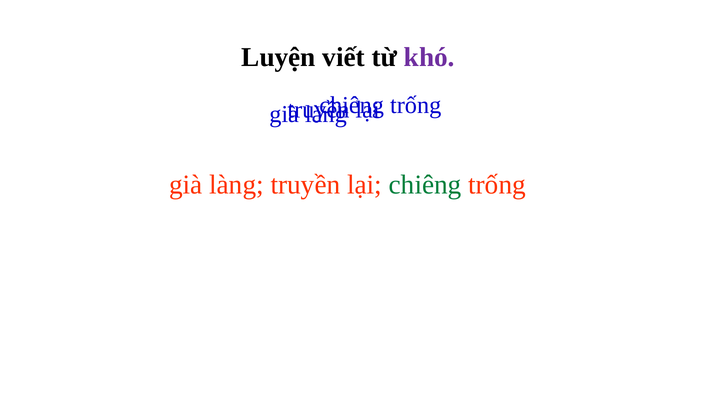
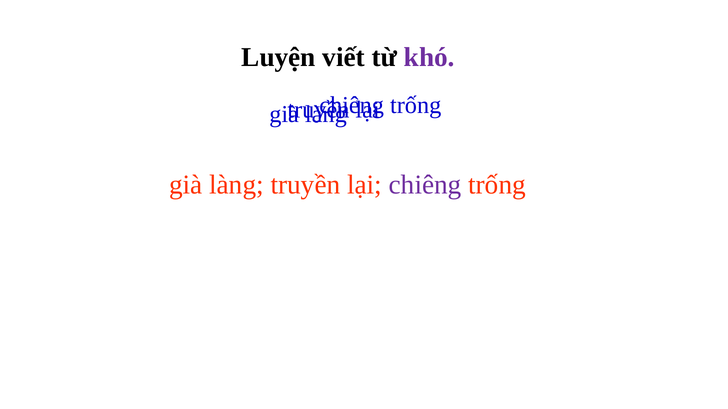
chiêng at (425, 185) colour: green -> purple
